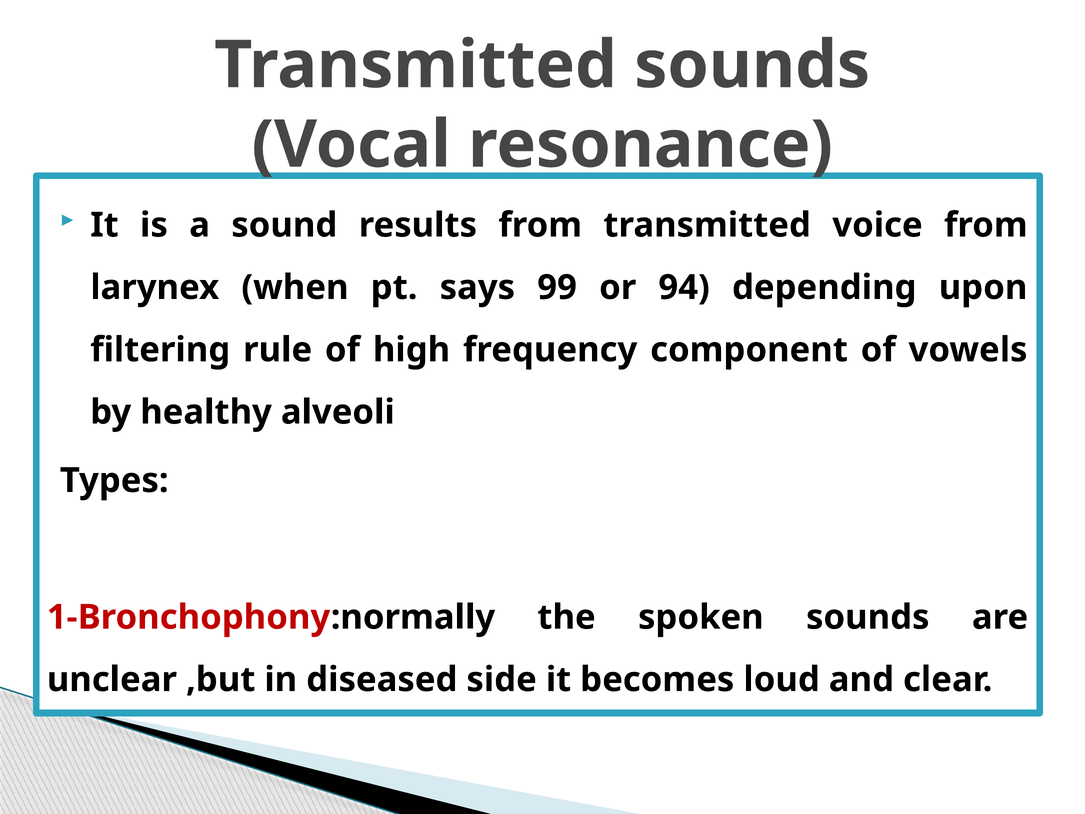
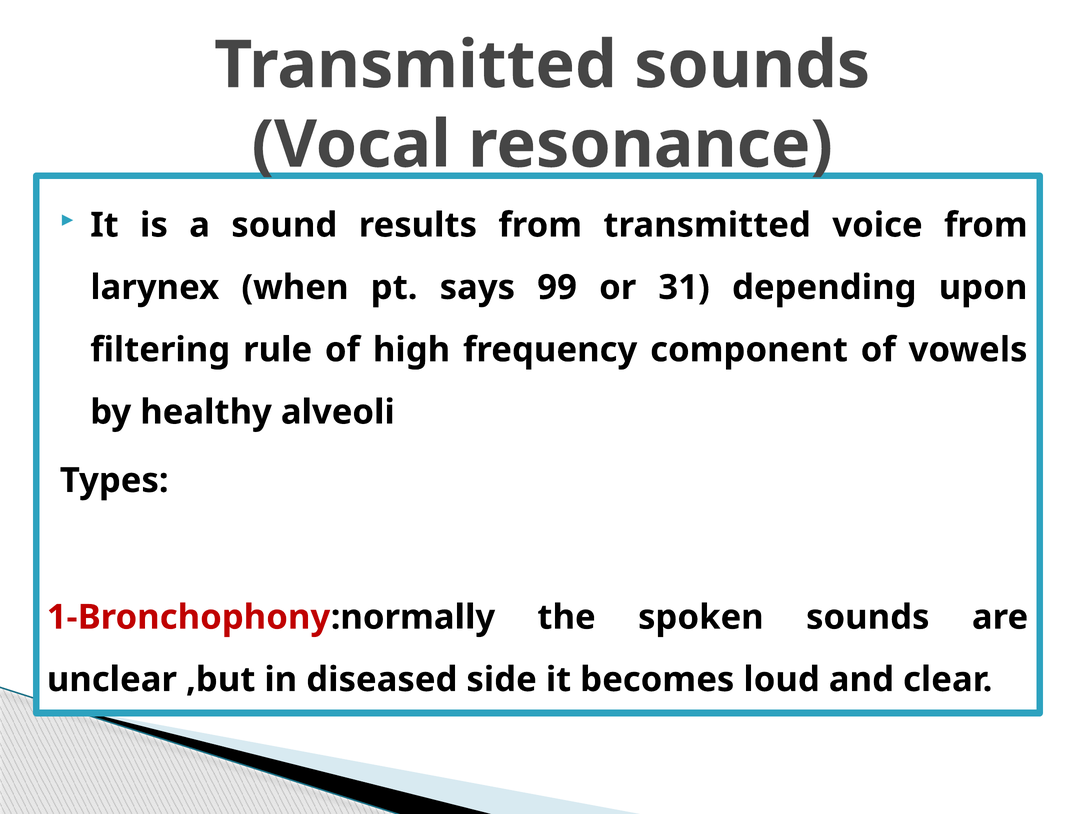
94: 94 -> 31
